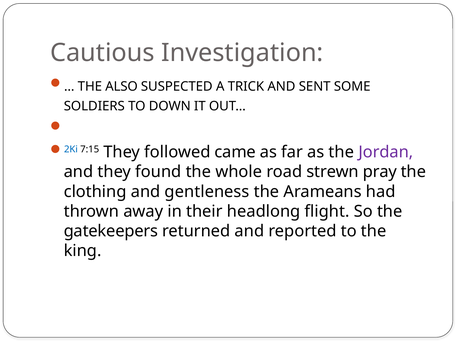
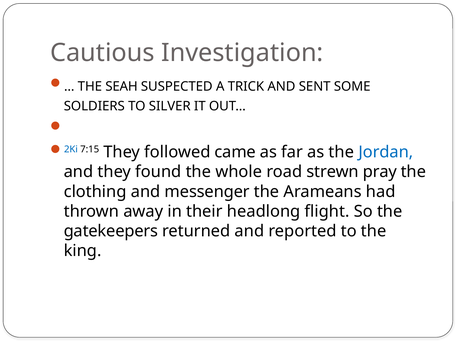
ALSO: ALSO -> SEAH
DOWN: DOWN -> SILVER
Jordan colour: purple -> blue
gentleness: gentleness -> messenger
